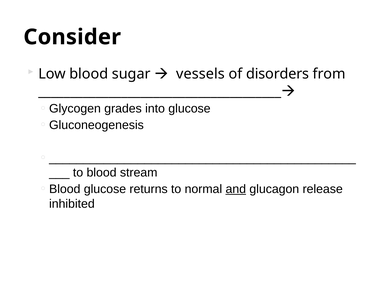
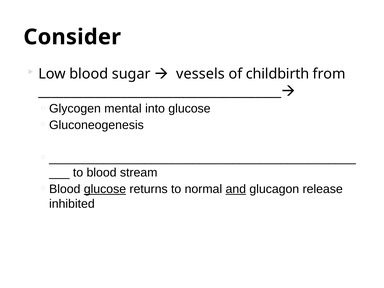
disorders: disorders -> childbirth
grades: grades -> mental
glucose at (105, 189) underline: none -> present
